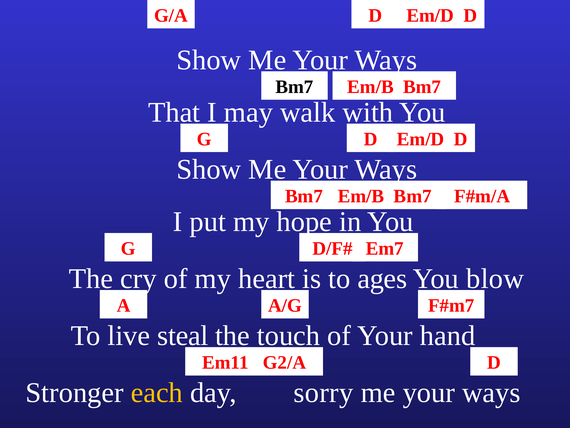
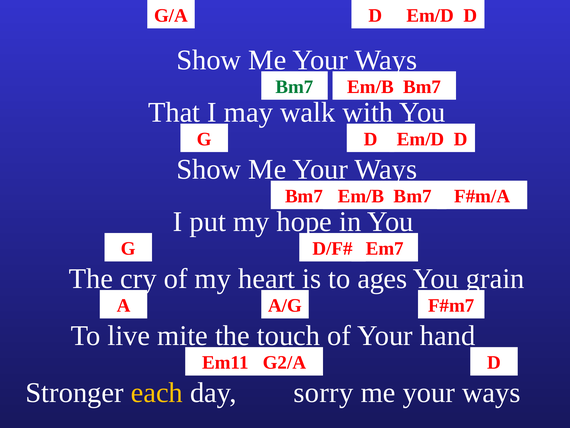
Bm7 at (295, 87) colour: black -> green
blow: blow -> grain
steal: steal -> mite
